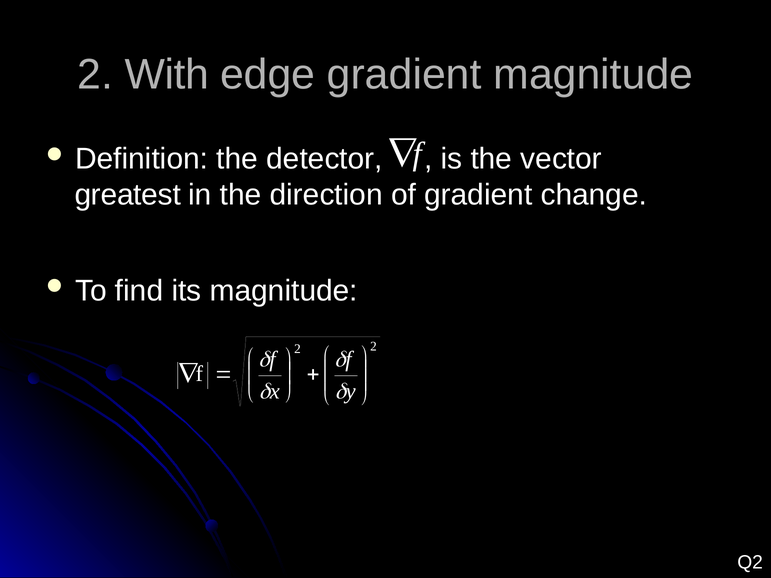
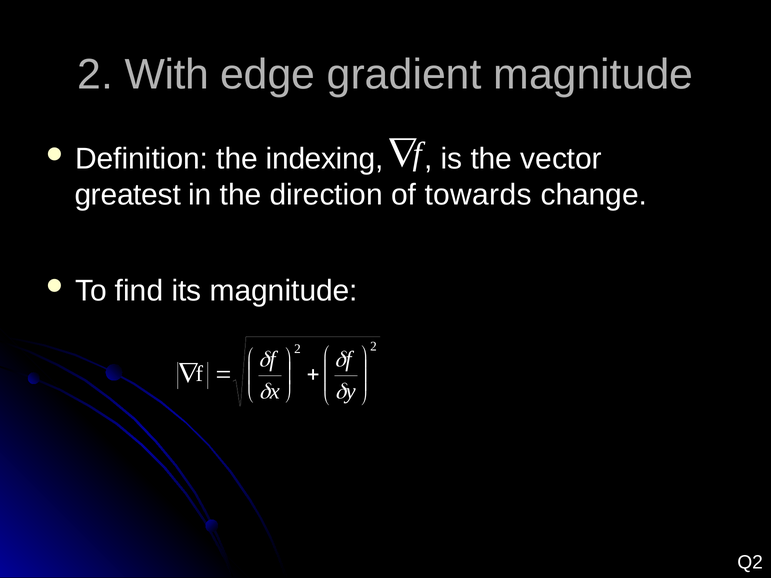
detector: detector -> indexing
of gradient: gradient -> towards
